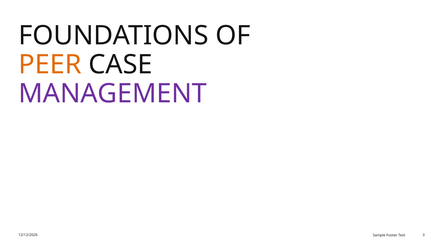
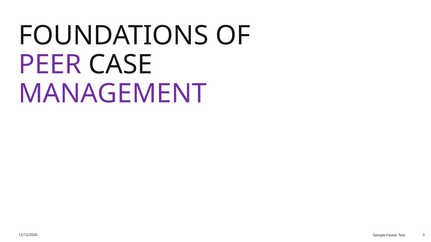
PEER colour: orange -> purple
